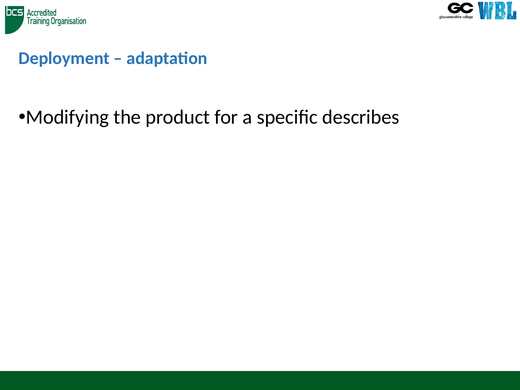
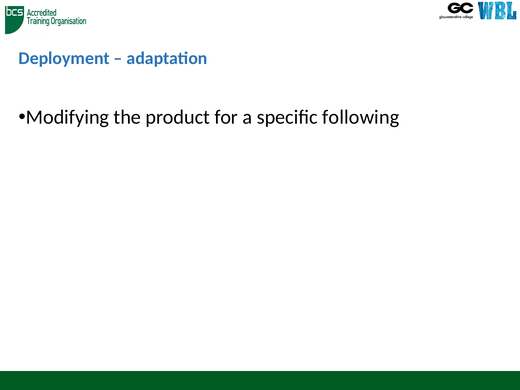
describes: describes -> following
